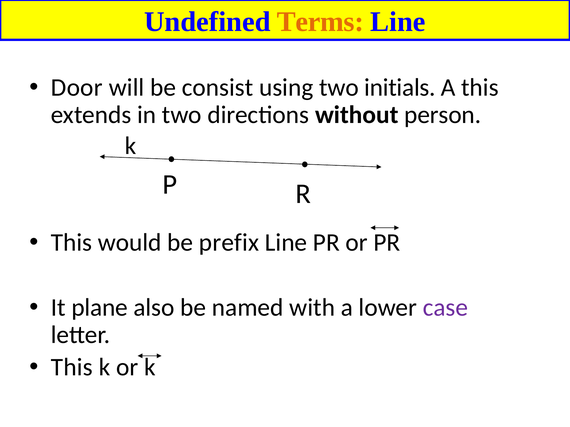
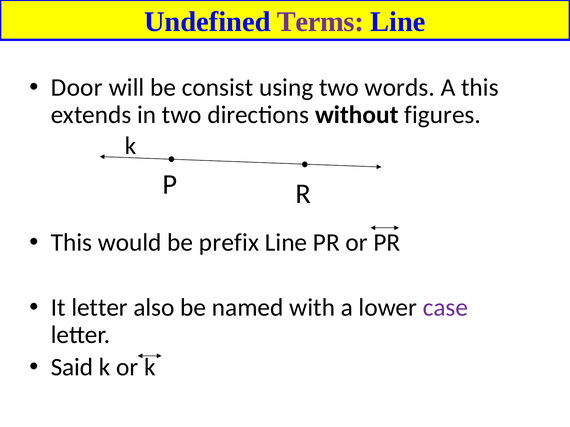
Terms colour: orange -> purple
initials: initials -> words
person: person -> figures
It plane: plane -> letter
This at (72, 368): This -> Said
